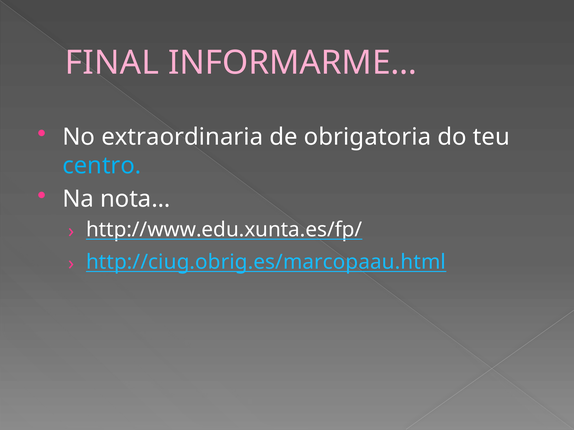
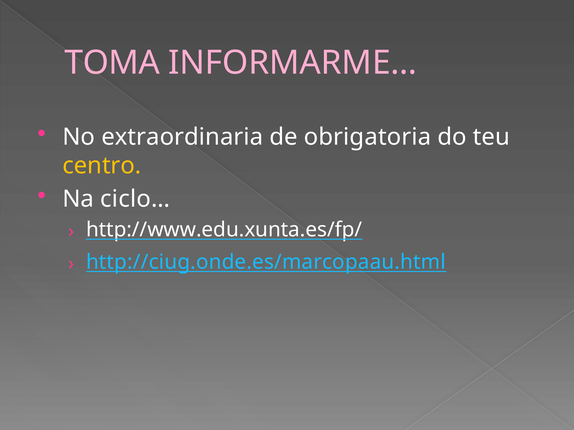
FINAL: FINAL -> TOMA
centro colour: light blue -> yellow
nota…: nota… -> ciclo…
http://ciug.obrig.es/marcopaau.html: http://ciug.obrig.es/marcopaau.html -> http://ciug.onde.es/marcopaau.html
